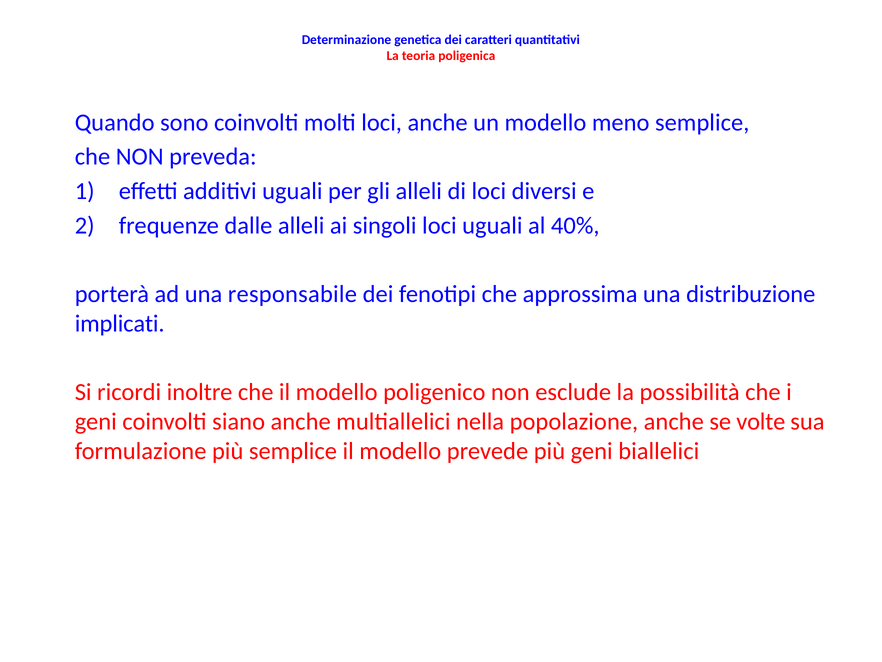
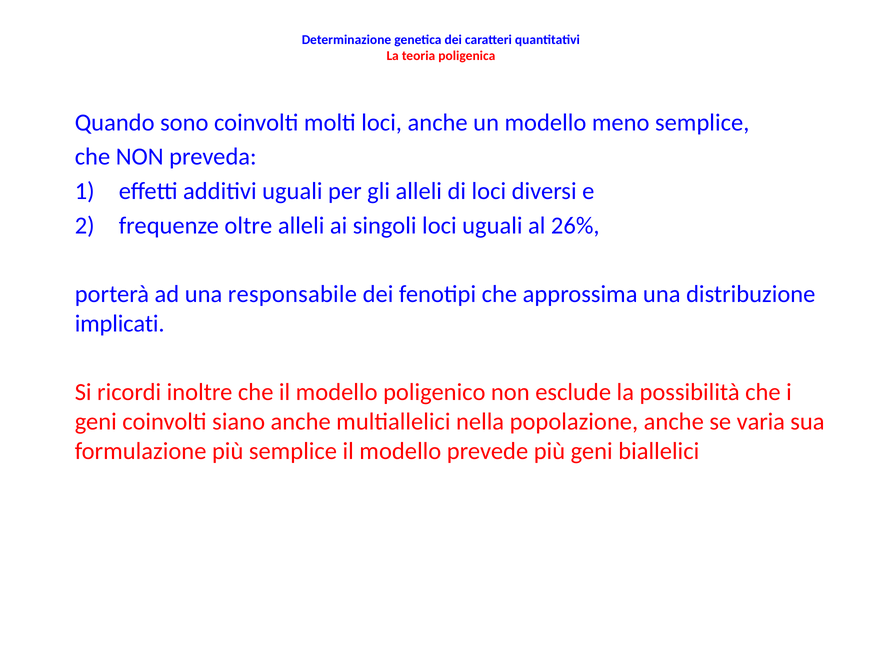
dalle: dalle -> oltre
40%: 40% -> 26%
volte: volte -> varia
